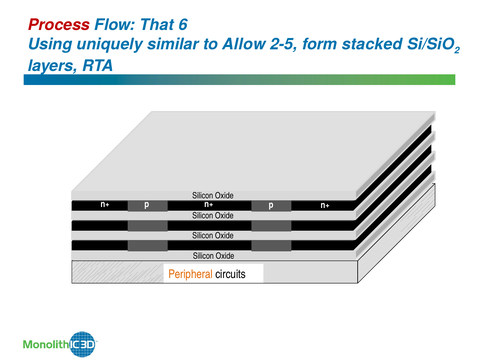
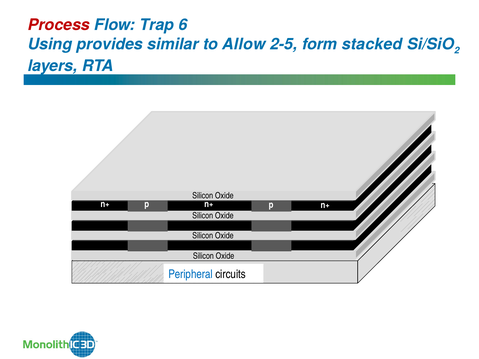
That: That -> Trap
uniquely: uniquely -> provides
Peripheral colour: orange -> blue
